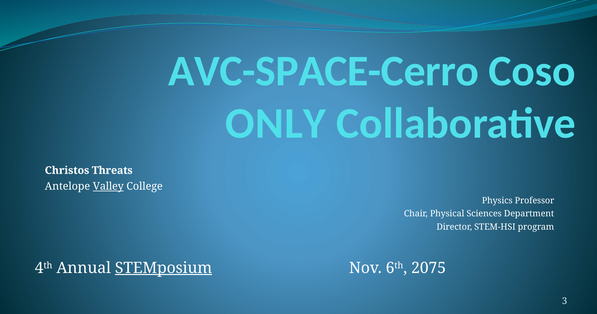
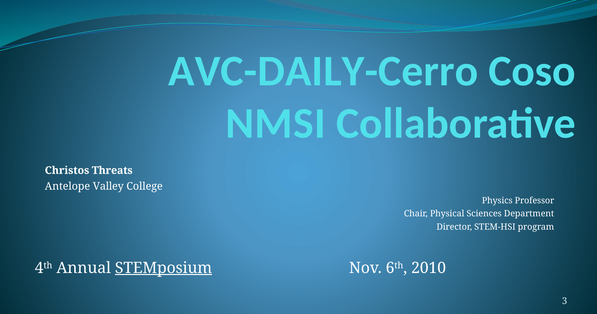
AVC-SPACE-Cerro: AVC-SPACE-Cerro -> AVC-DAILY-Cerro
ONLY: ONLY -> NMSI
Valley underline: present -> none
2075: 2075 -> 2010
